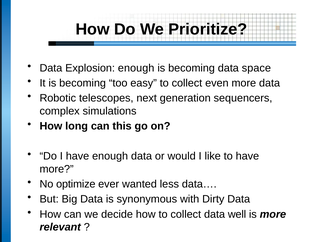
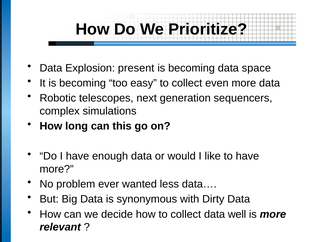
Explosion enough: enough -> present
optimize: optimize -> problem
